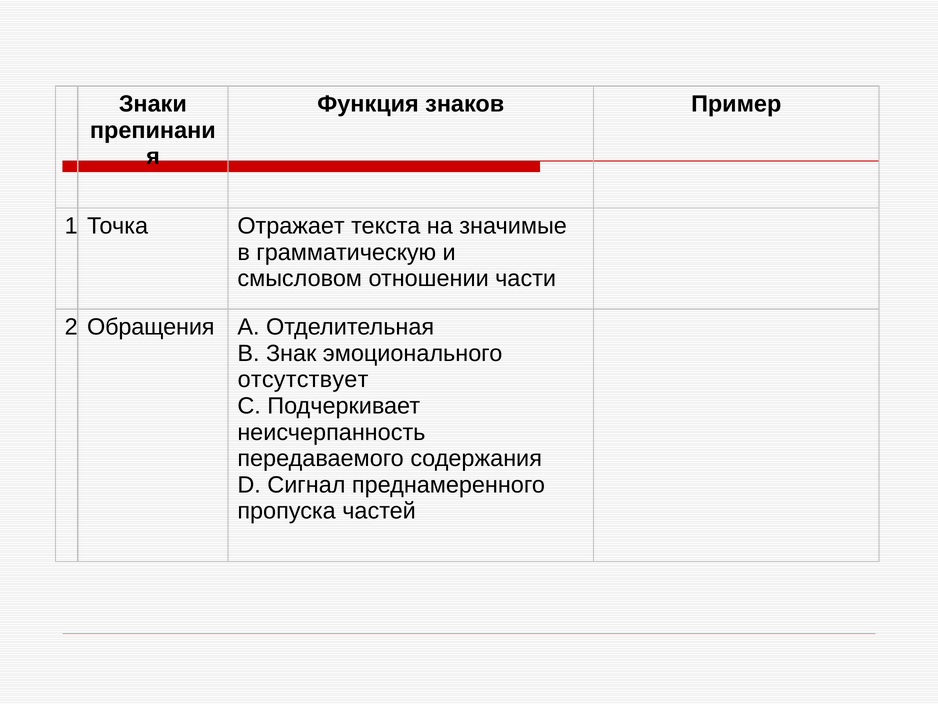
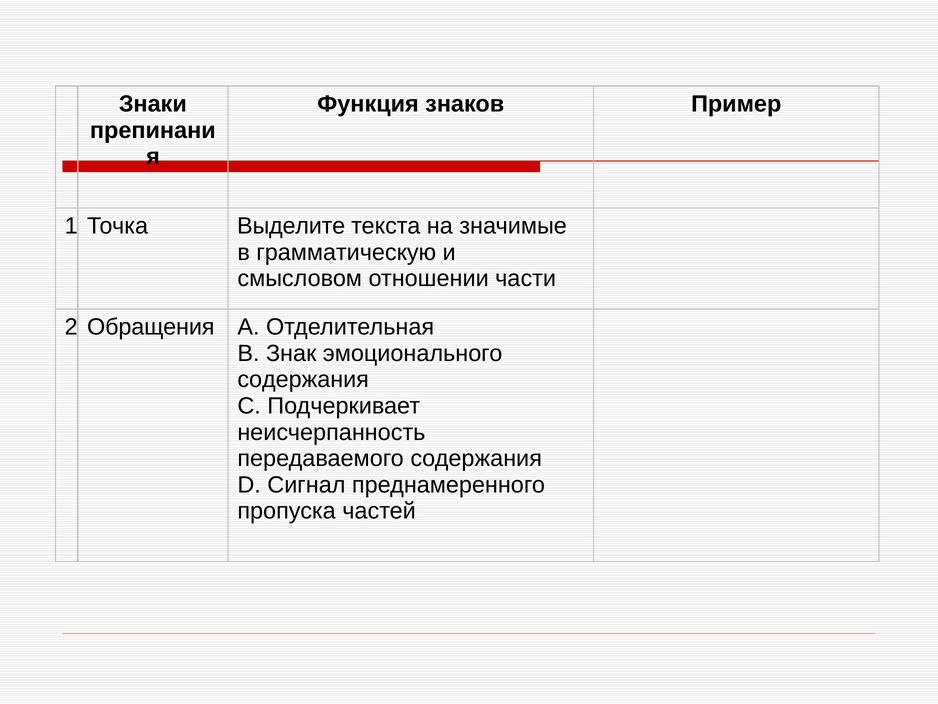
Отражает: Отражает -> Выделите
отсутствует at (303, 379): отсутствует -> содержания
